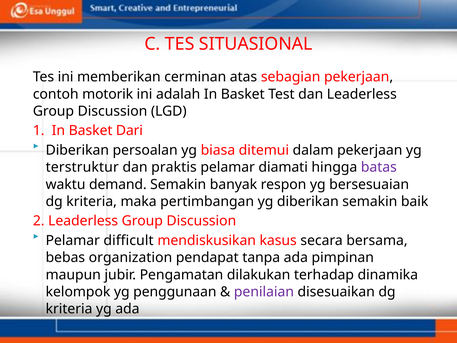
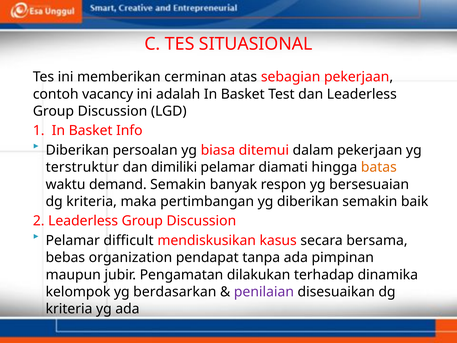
motorik: motorik -> vacancy
Dari: Dari -> Info
praktis: praktis -> dimiliki
batas colour: purple -> orange
penggunaan: penggunaan -> berdasarkan
